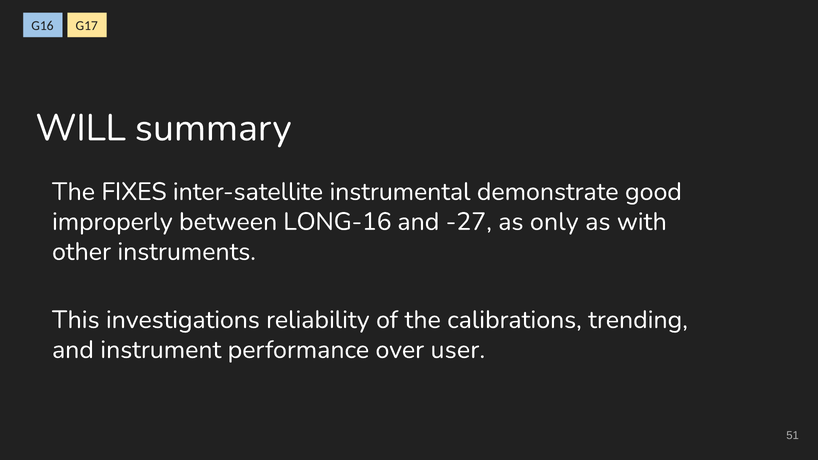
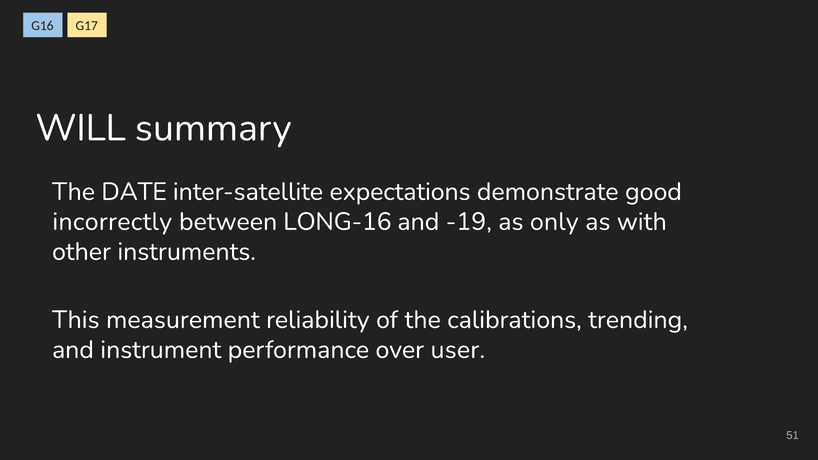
FIXES: FIXES -> DATE
instrumental: instrumental -> expectations
improperly: improperly -> incorrectly
-27: -27 -> -19
investigations: investigations -> measurement
